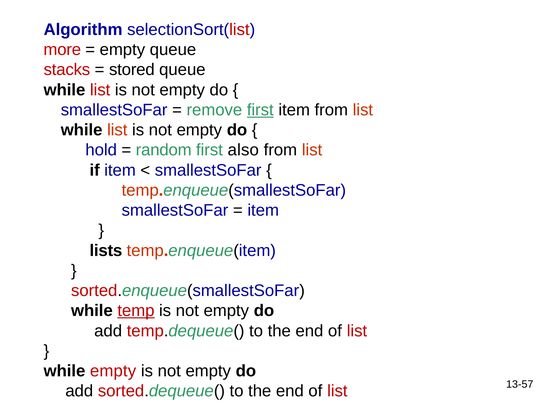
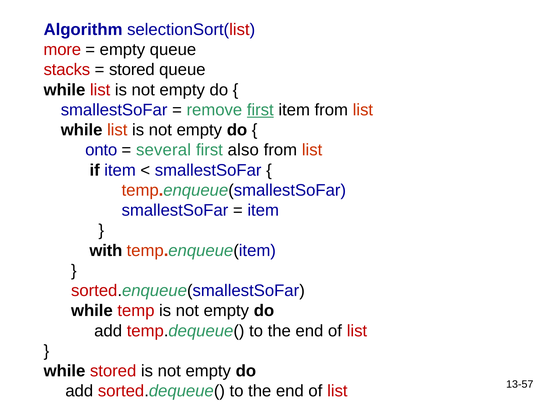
hold: hold -> onto
random: random -> several
lists: lists -> with
temp underline: present -> none
while empty: empty -> stored
